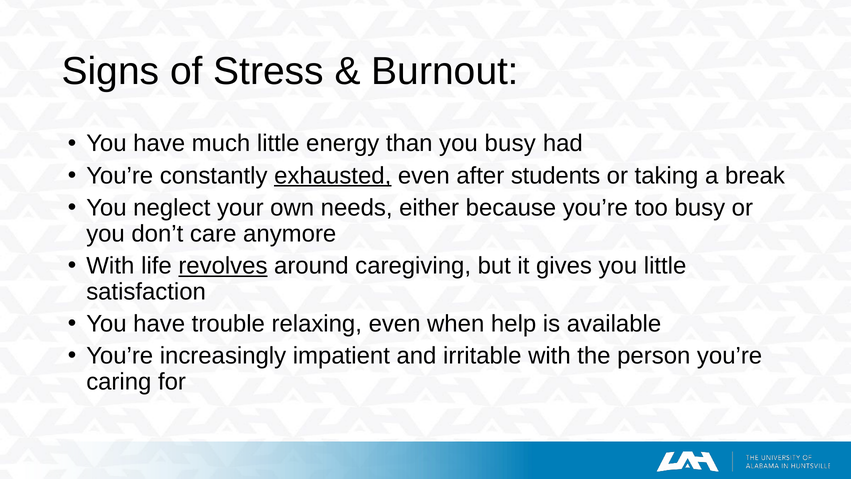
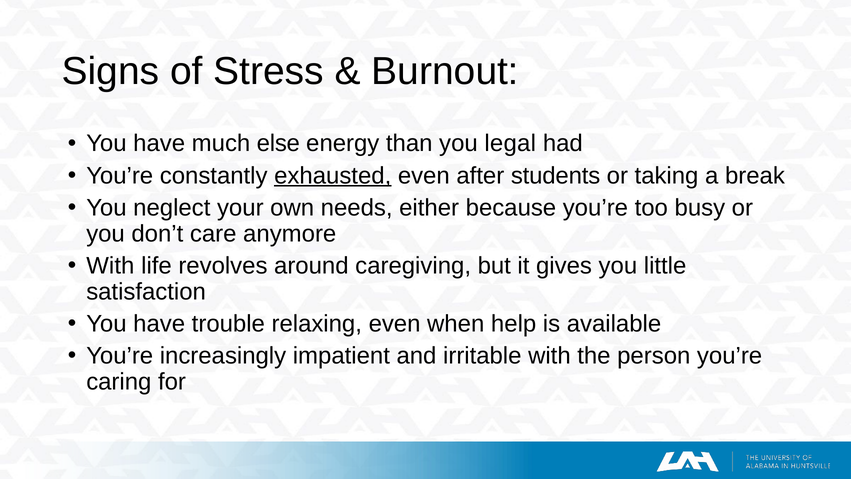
much little: little -> else
you busy: busy -> legal
revolves underline: present -> none
